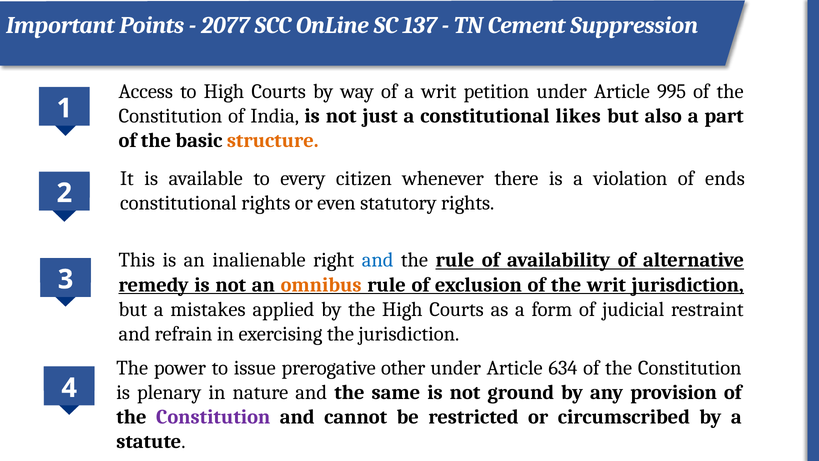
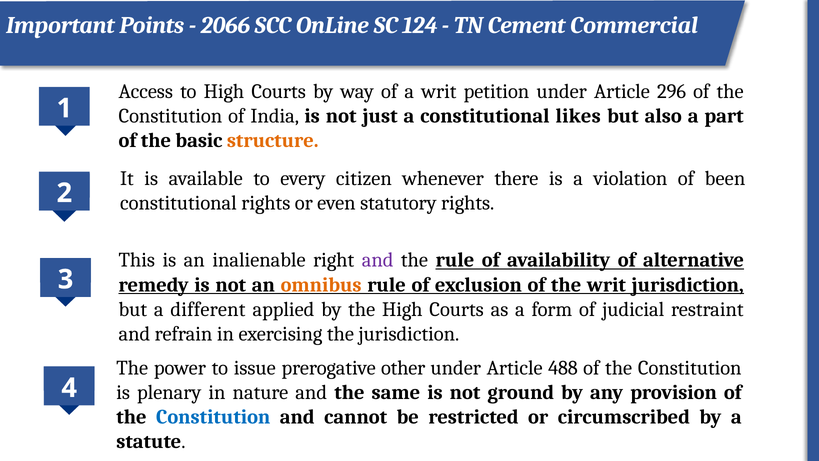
2077: 2077 -> 2066
137: 137 -> 124
Suppression: Suppression -> Commercial
995: 995 -> 296
ends: ends -> been
and at (378, 260) colour: blue -> purple
mistakes: mistakes -> different
634: 634 -> 488
Constitution at (213, 417) colour: purple -> blue
